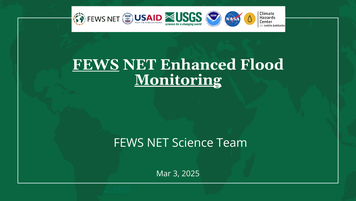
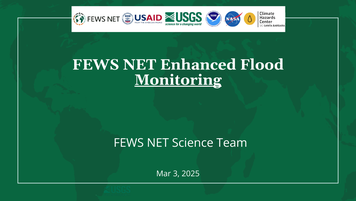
FEWS at (96, 64) underline: present -> none
